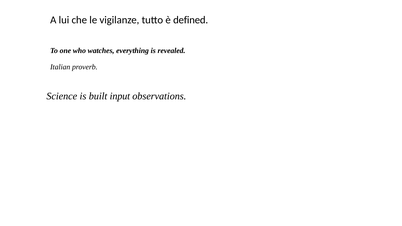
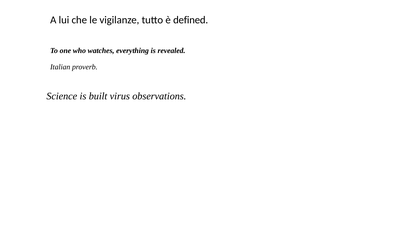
input: input -> virus
